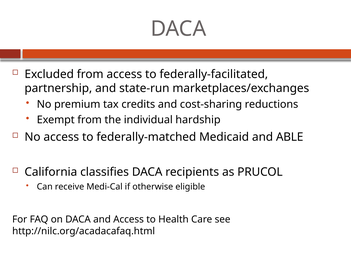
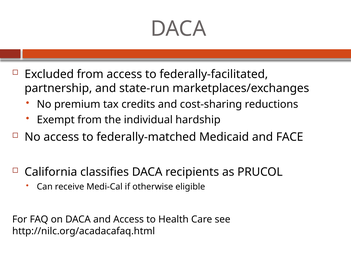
ABLE: ABLE -> FACE
